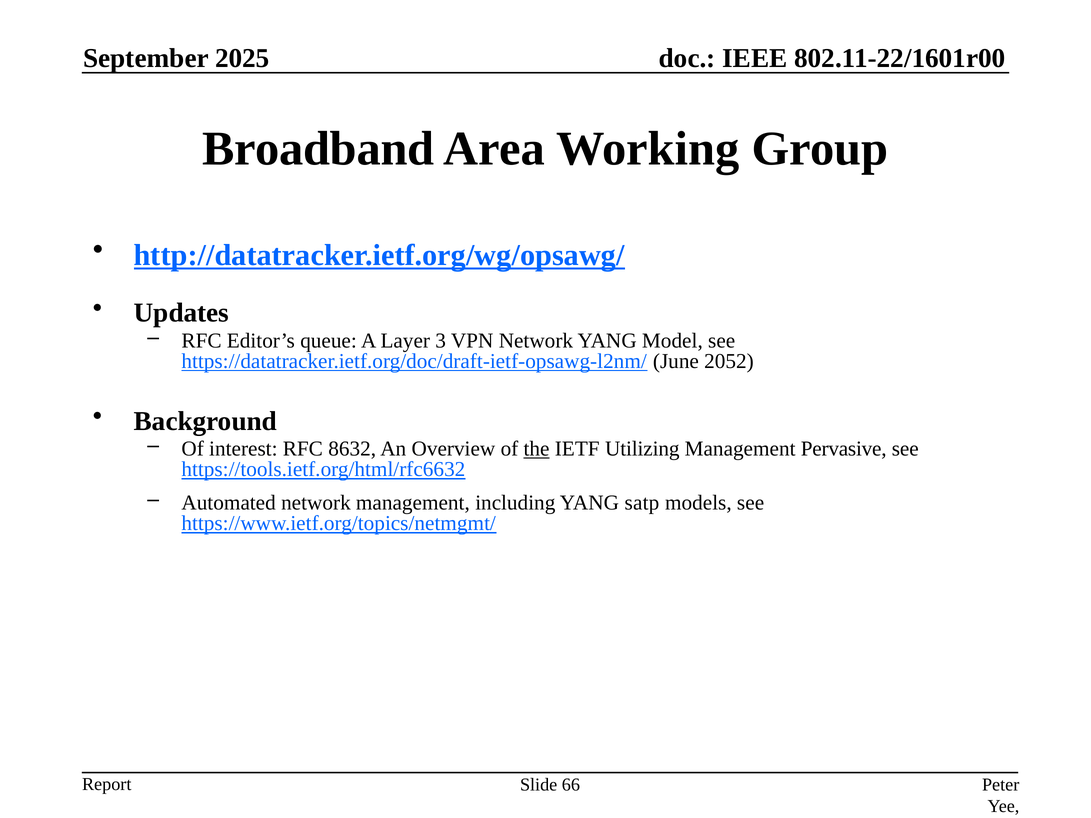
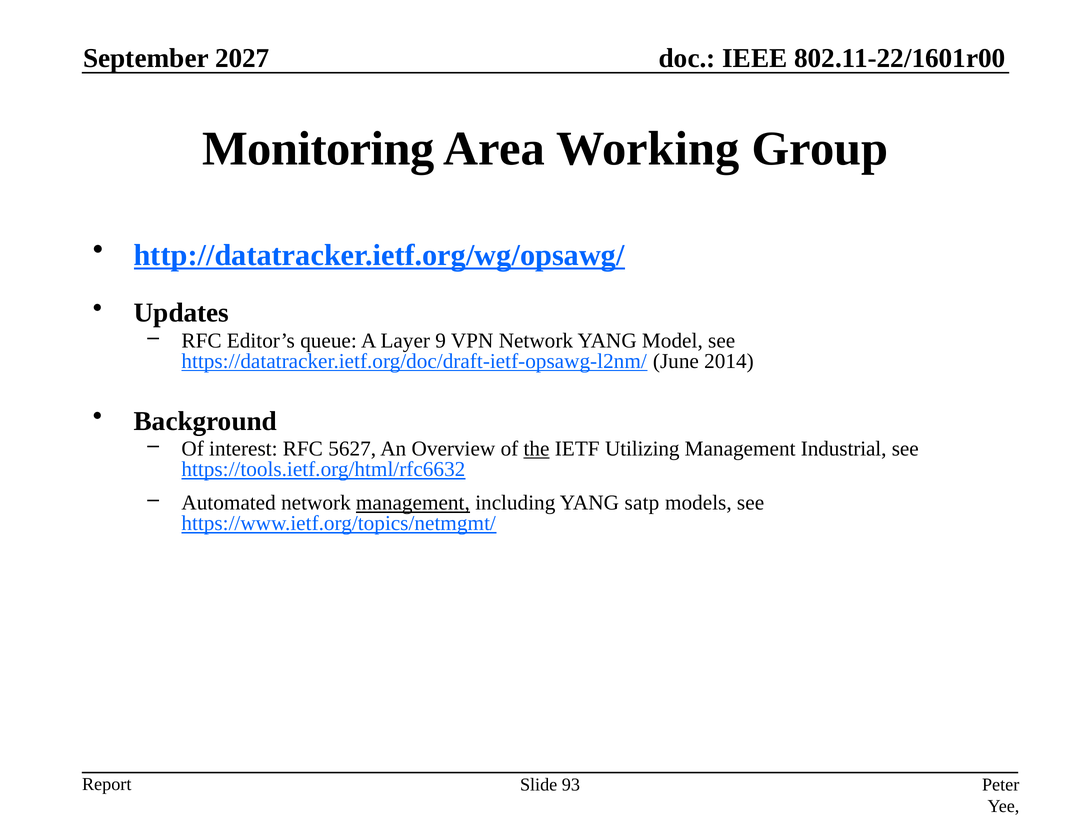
2025: 2025 -> 2027
Broadband: Broadband -> Monitoring
3: 3 -> 9
2052: 2052 -> 2014
8632: 8632 -> 5627
Pervasive: Pervasive -> Industrial
management at (413, 503) underline: none -> present
66: 66 -> 93
